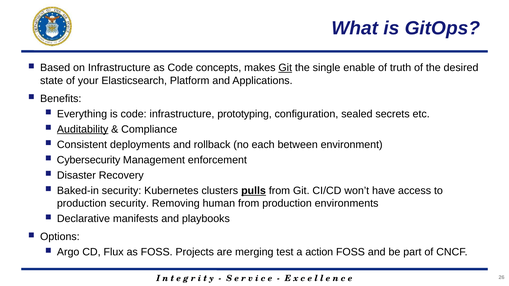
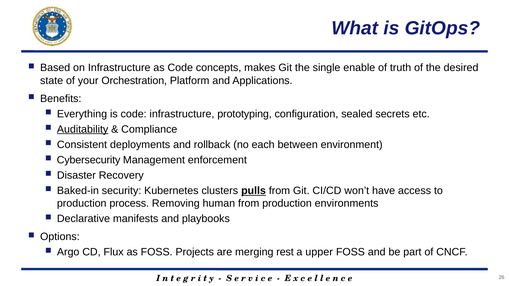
Git at (285, 68) underline: present -> none
Elasticsearch: Elasticsearch -> Orchestration
production security: security -> process
test: test -> rest
action: action -> upper
